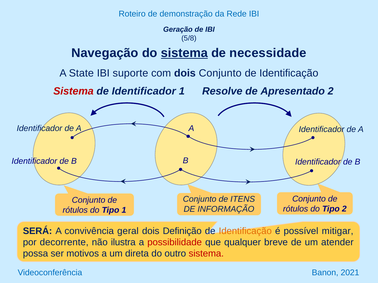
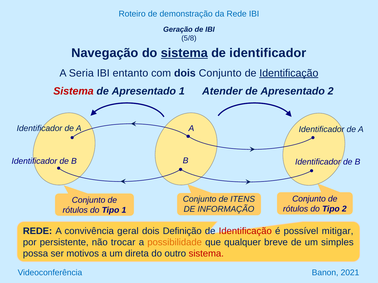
de necessidade: necessidade -> identificador
State: State -> Seria
suporte: suporte -> entanto
Identificação at (289, 73) underline: none -> present
Identificador at (144, 91): Identificador -> Apresentado
Resolve: Resolve -> Atender
SERÁ at (38, 231): SERÁ -> REDE
Identificação at (245, 231) colour: orange -> red
decorrente: decorrente -> persistente
ilustra: ilustra -> trocar
possibilidade colour: red -> orange
atender: atender -> simples
